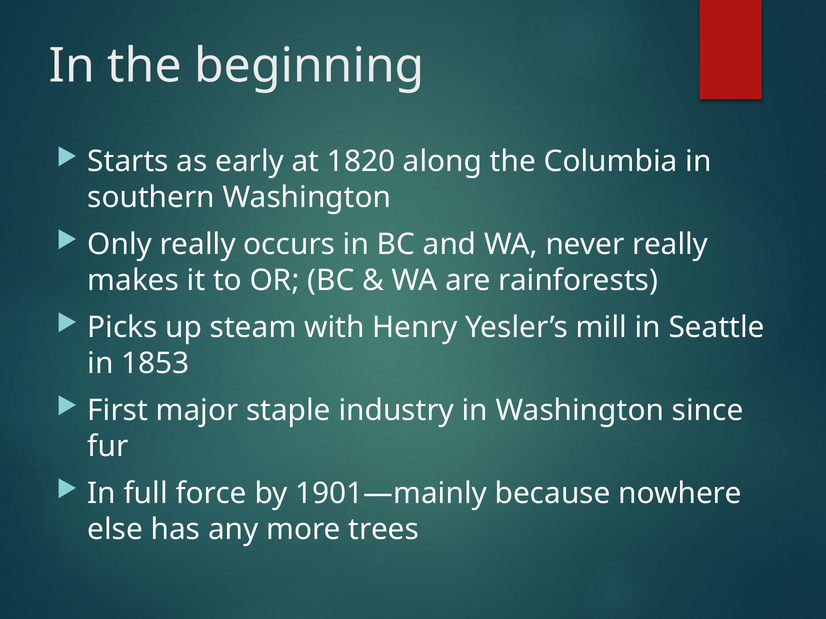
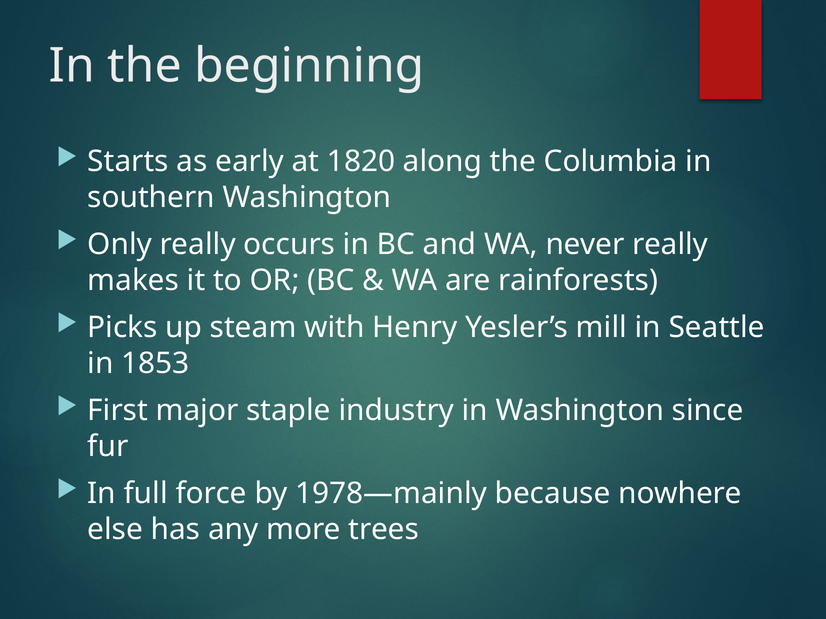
1901—mainly: 1901—mainly -> 1978—mainly
